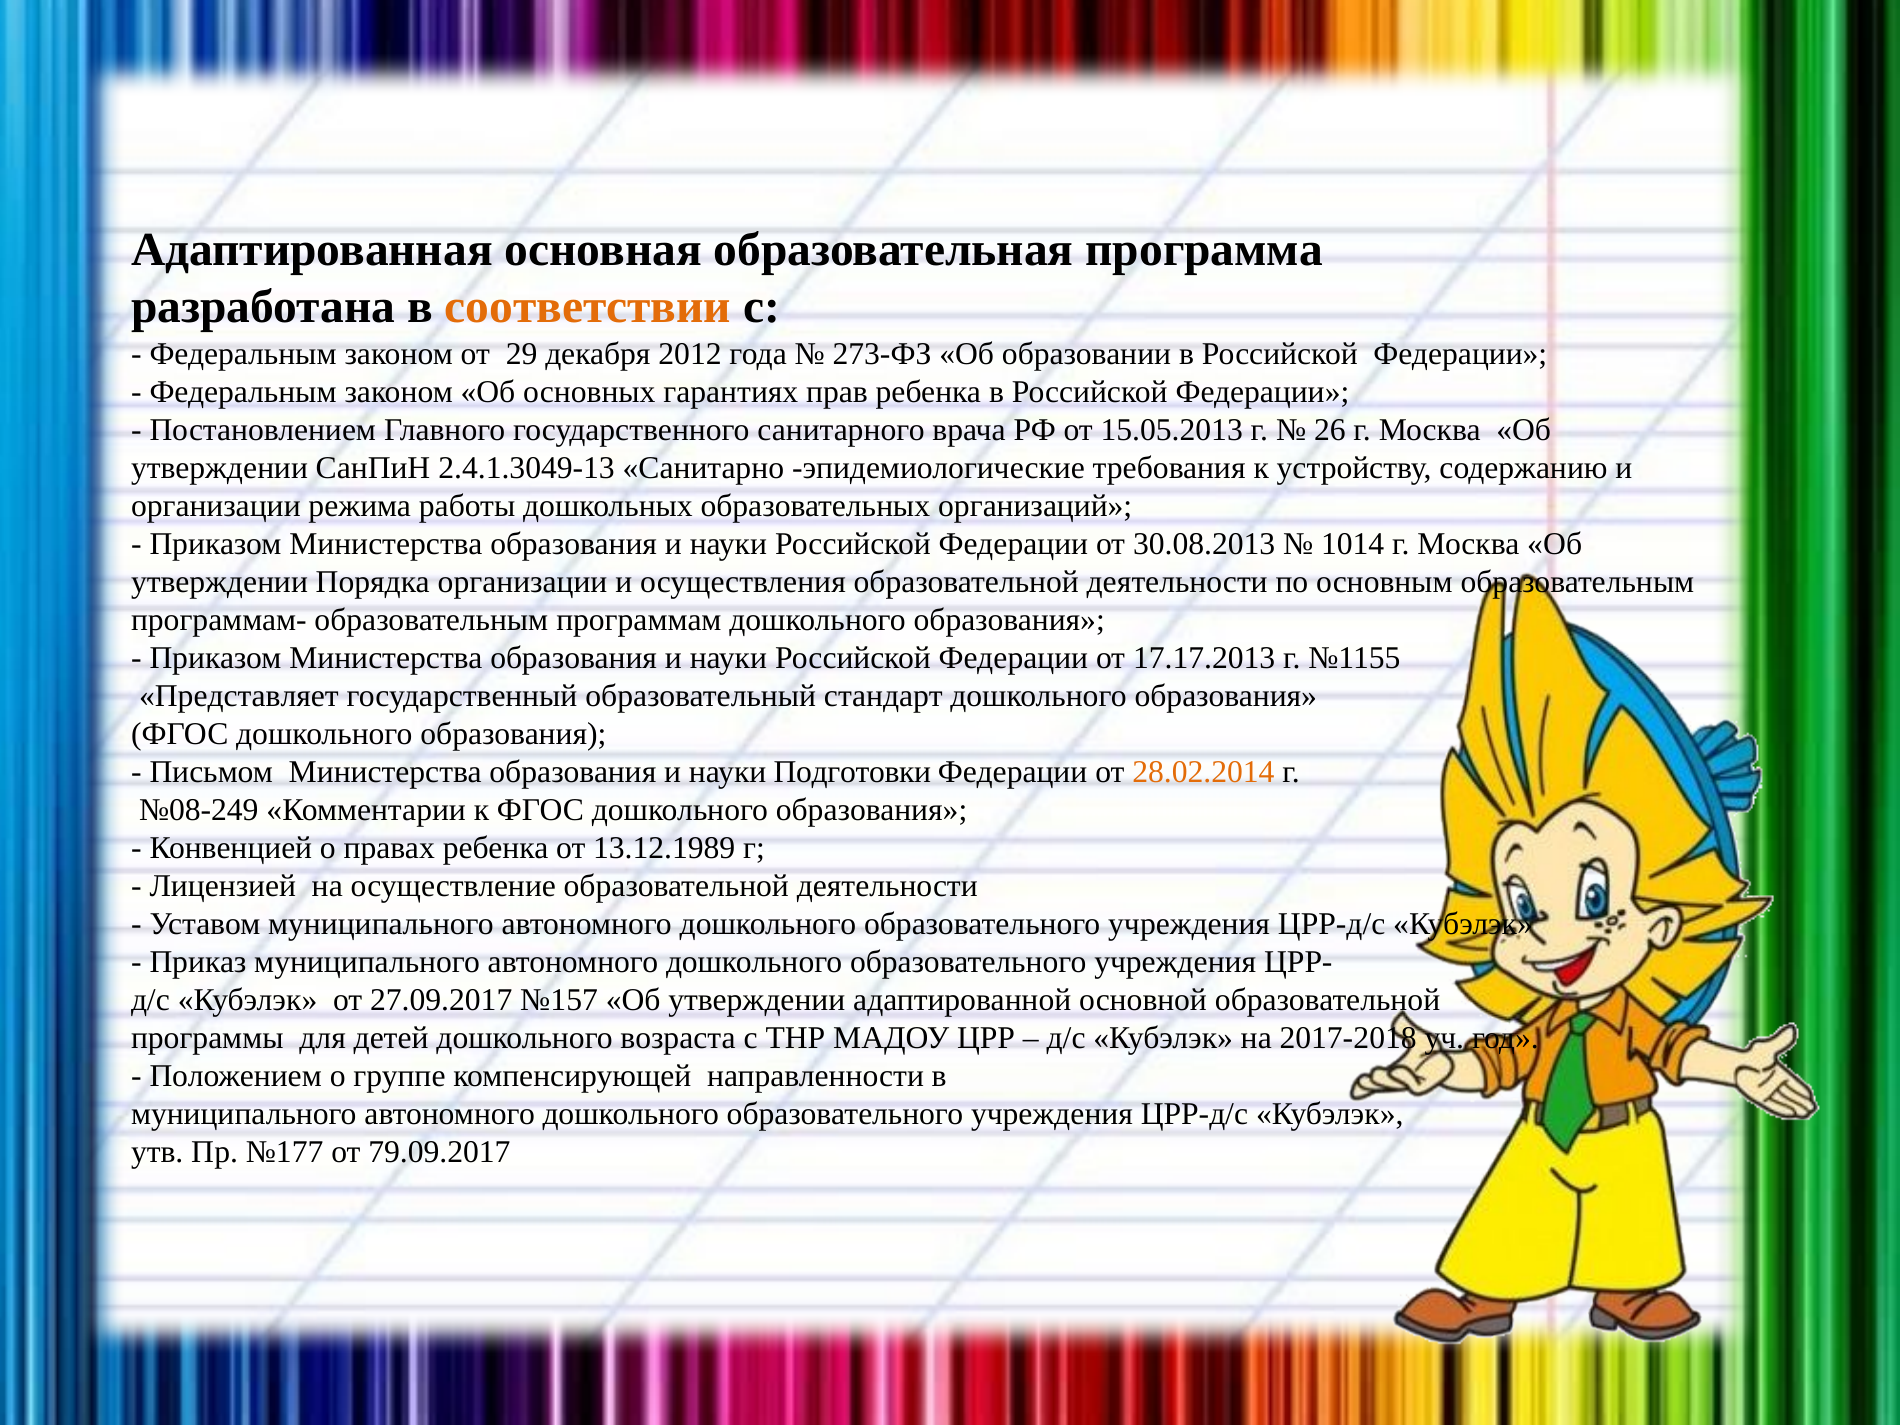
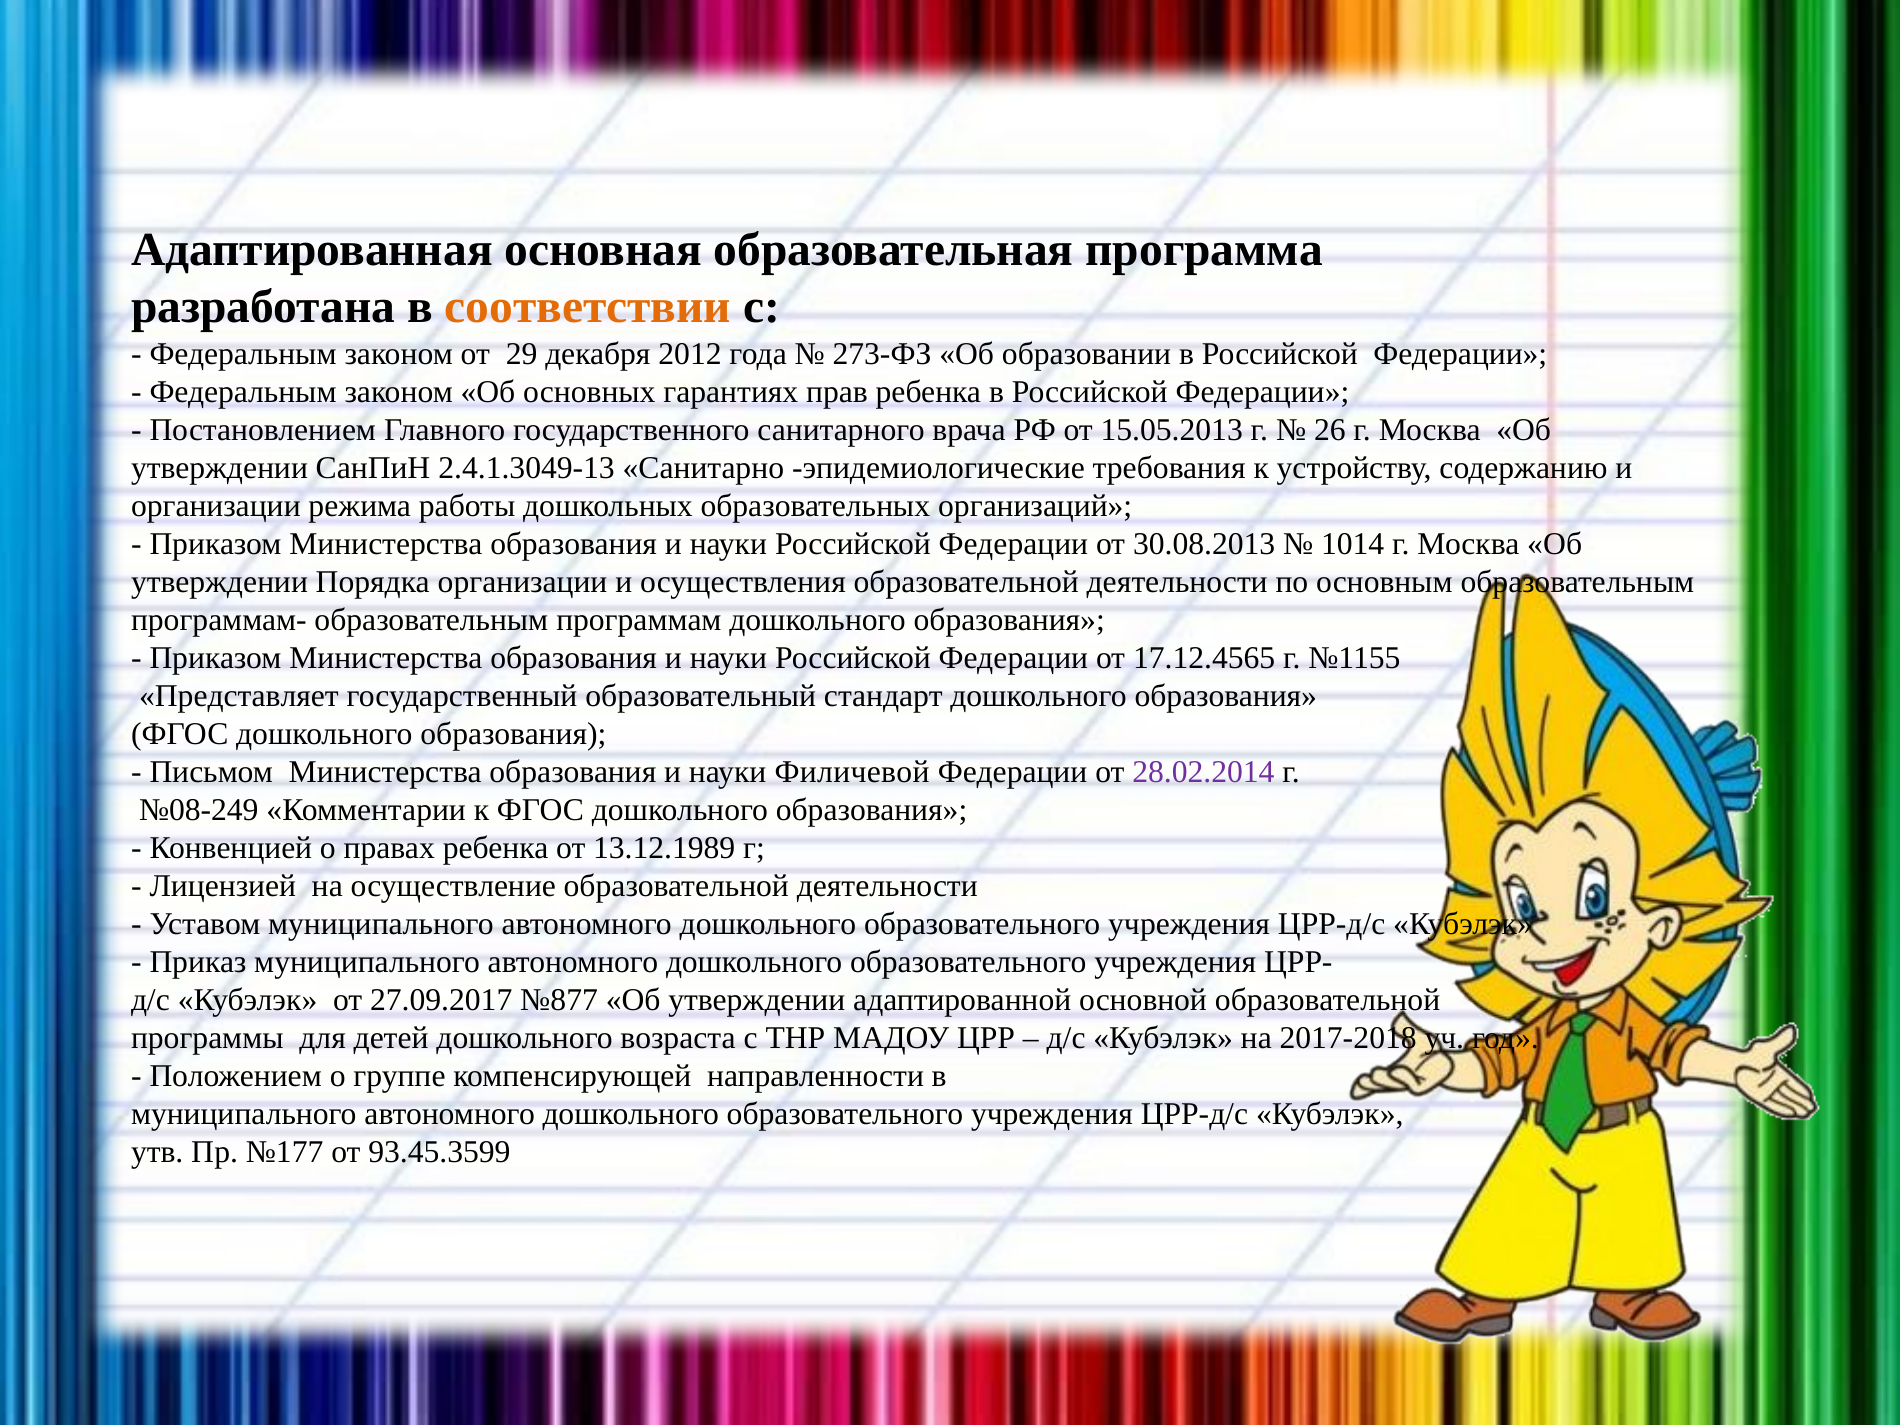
17.17.2013: 17.17.2013 -> 17.12.4565
Подготовки: Подготовки -> Филичевой
28.02.2014 colour: orange -> purple
№157: №157 -> №877
79.09.2017: 79.09.2017 -> 93.45.3599
